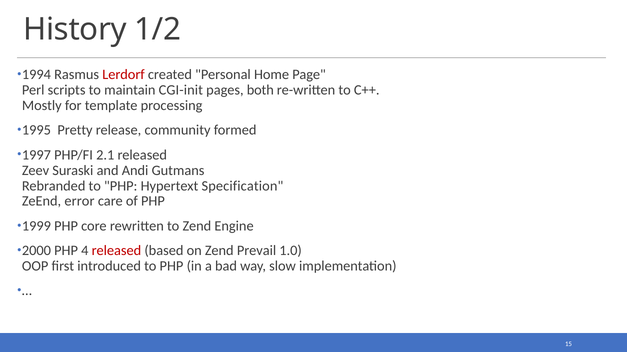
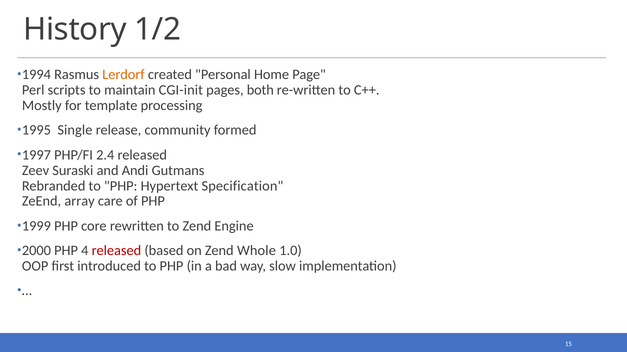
Lerdorf colour: red -> orange
Pretty: Pretty -> Single
2.1: 2.1 -> 2.4
error: error -> array
Prevail: Prevail -> Whole
